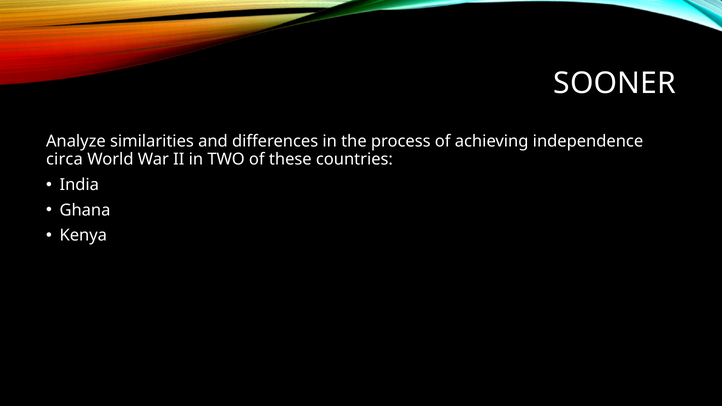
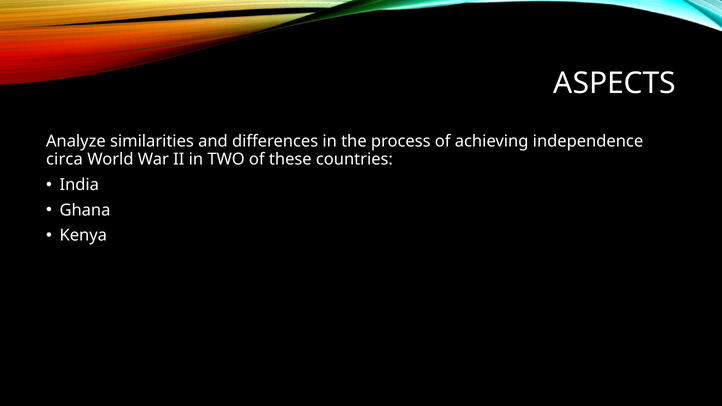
SOONER: SOONER -> ASPECTS
